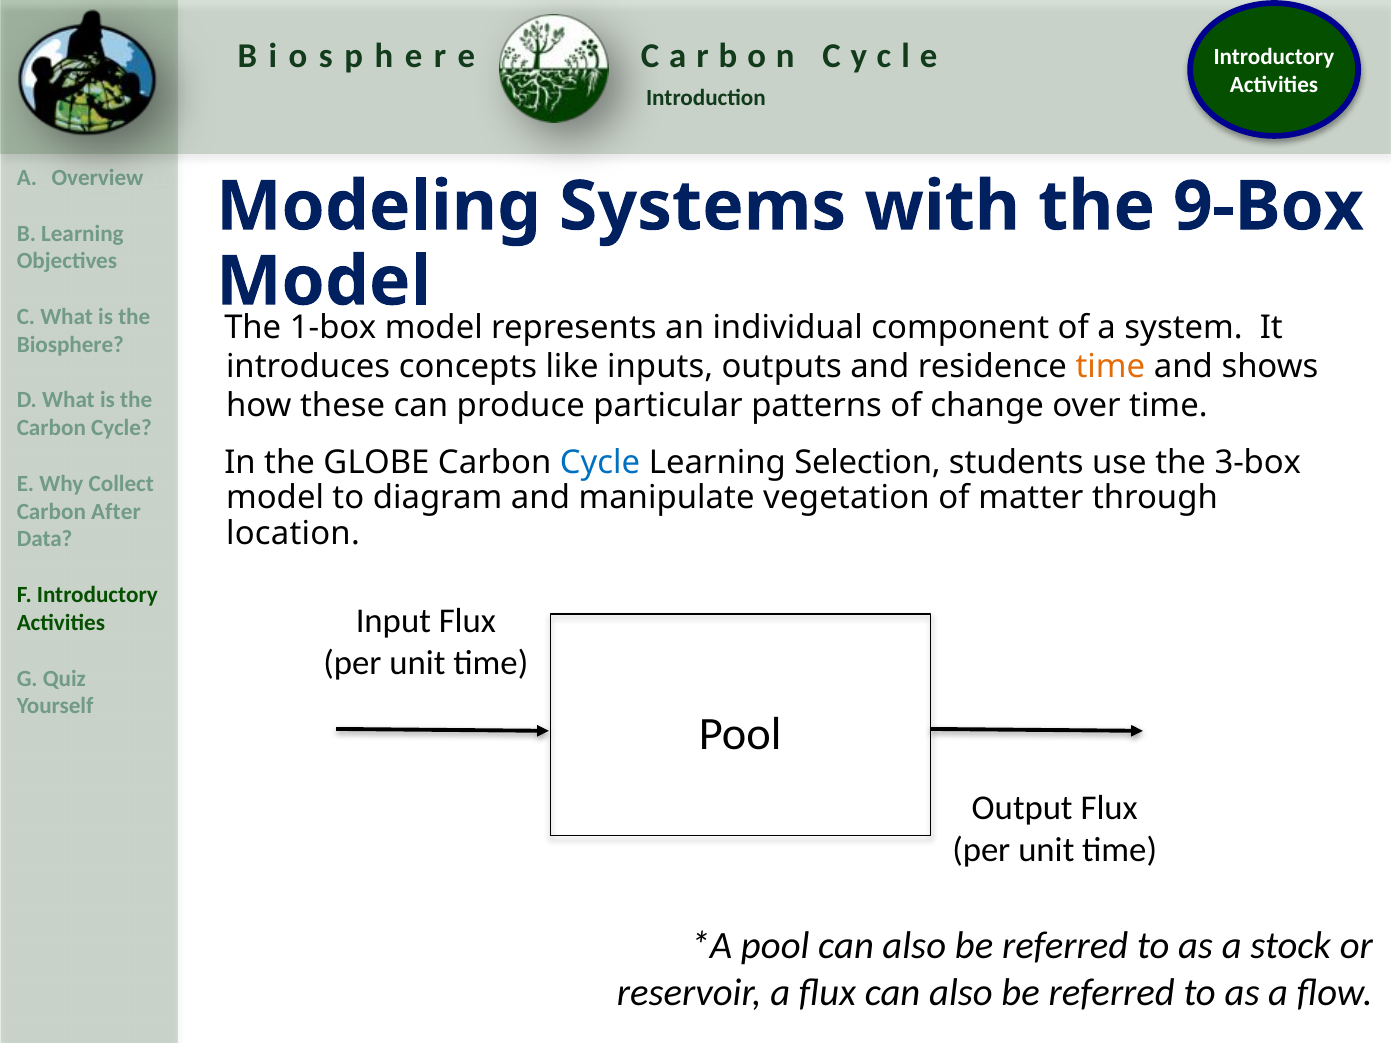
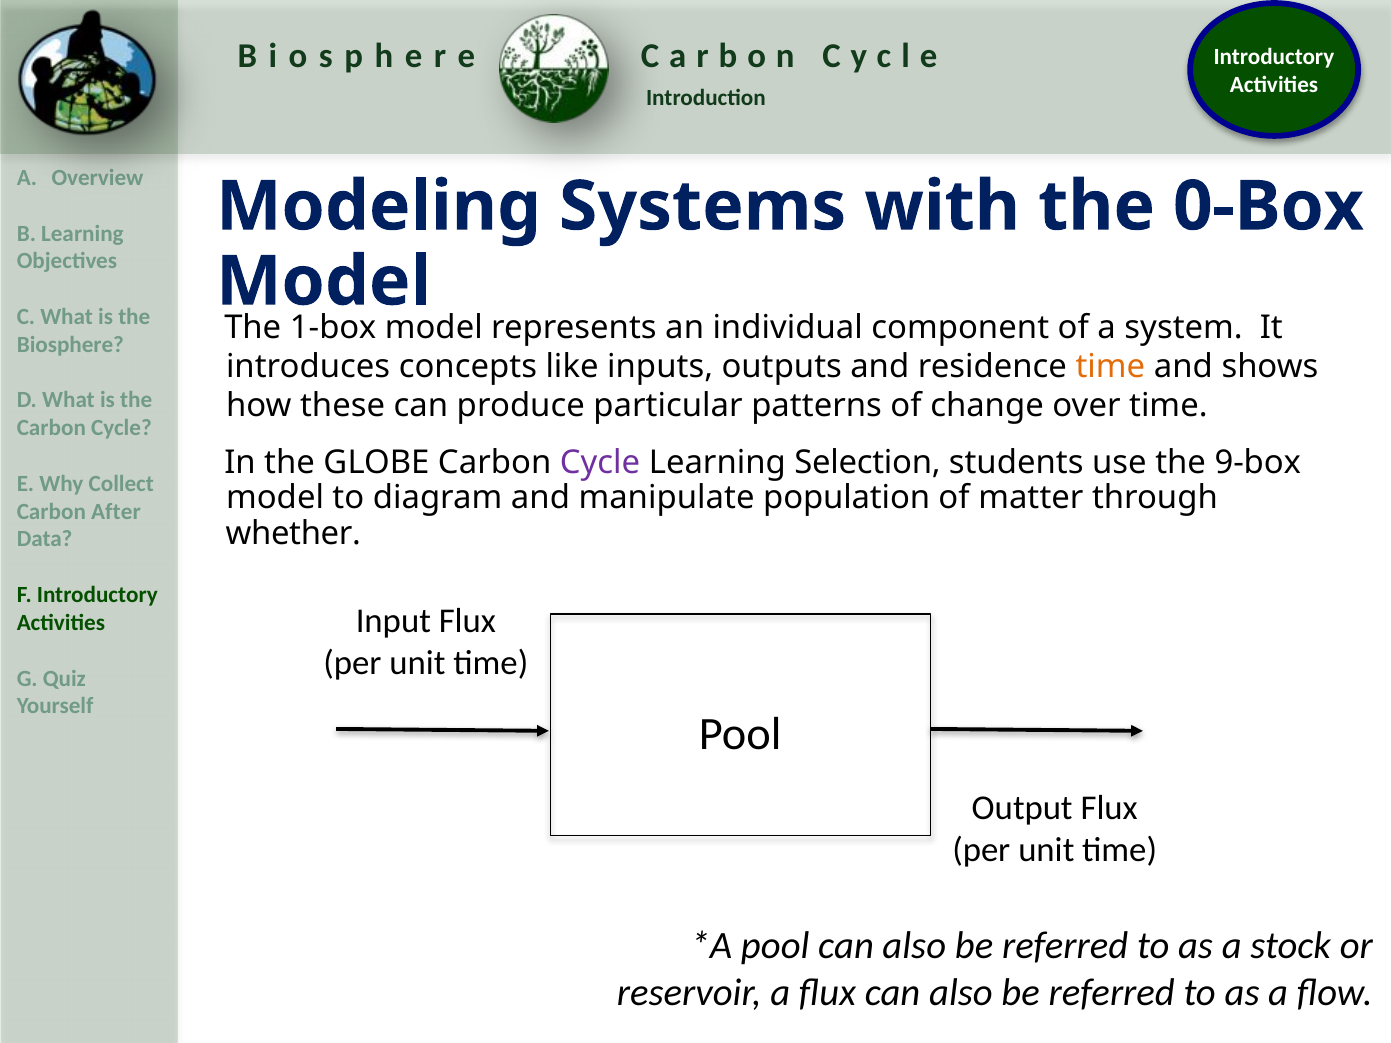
9-Box: 9-Box -> 0-Box
Cycle at (600, 463) colour: blue -> purple
3-box: 3-box -> 9-box
vegetation: vegetation -> population
location: location -> whether
